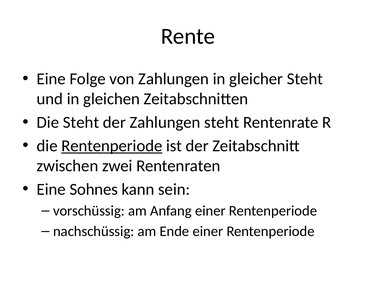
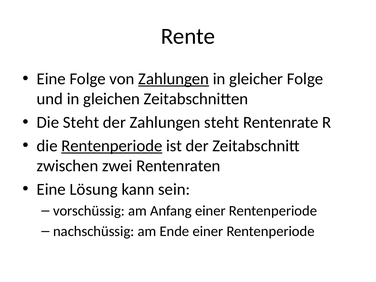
Zahlungen at (174, 79) underline: none -> present
gleicher Steht: Steht -> Folge
Sohnes: Sohnes -> Lösung
